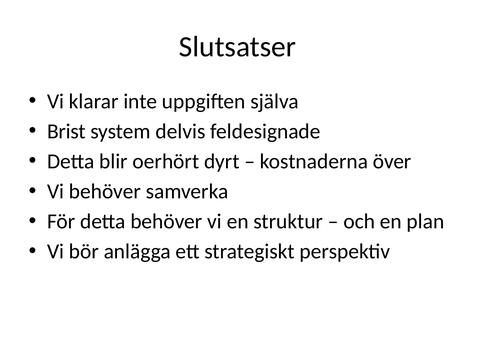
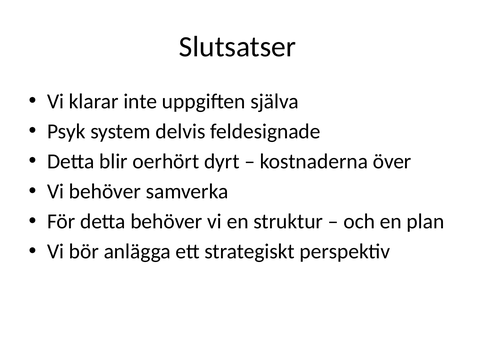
Brist: Brist -> Psyk
